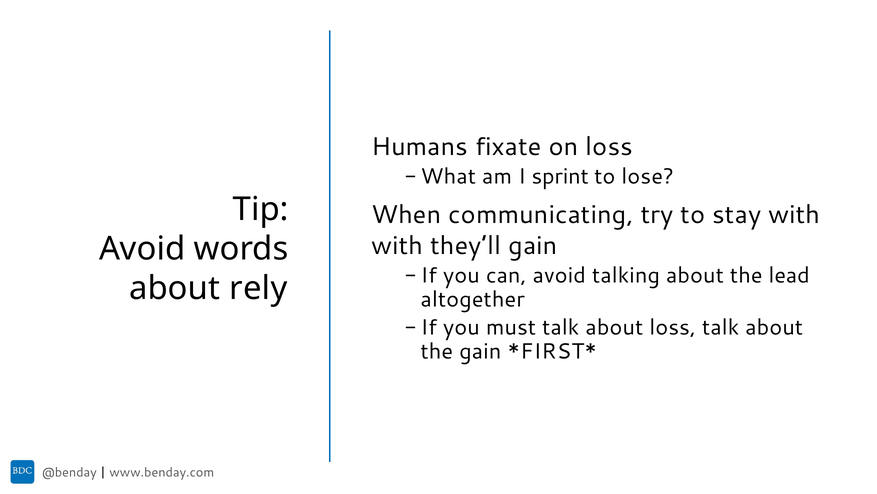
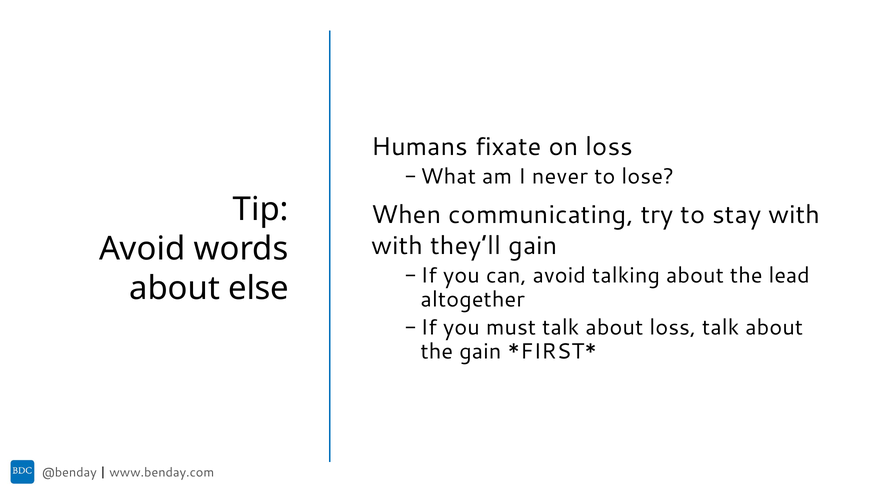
sprint: sprint -> never
rely: rely -> else
